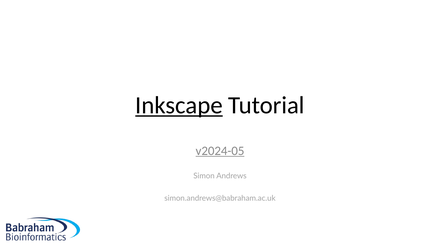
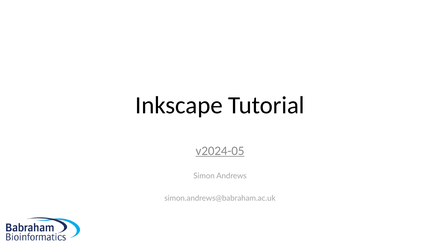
Inkscape underline: present -> none
